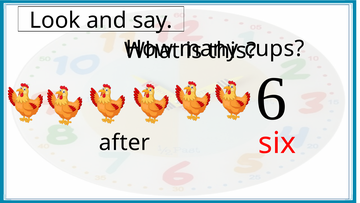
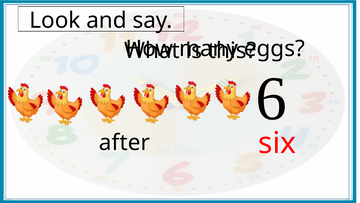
cups: cups -> eggs
